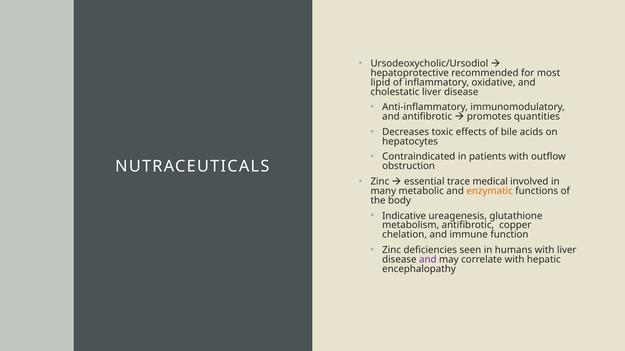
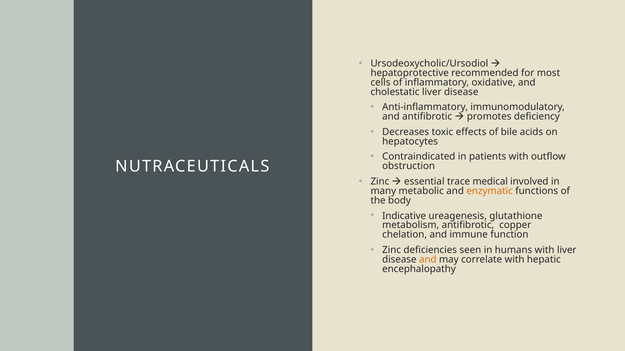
lipid: lipid -> cells
quantities: quantities -> deficiency
and at (428, 260) colour: purple -> orange
